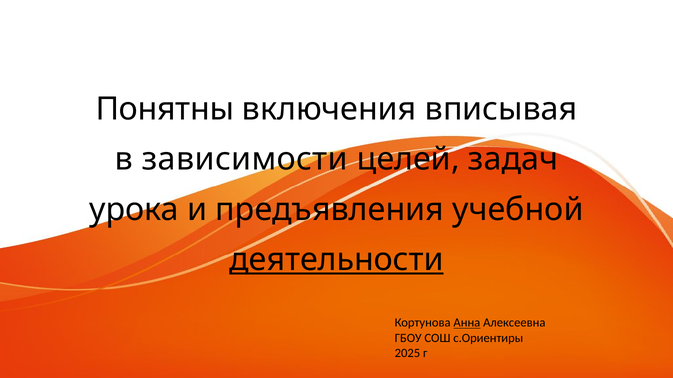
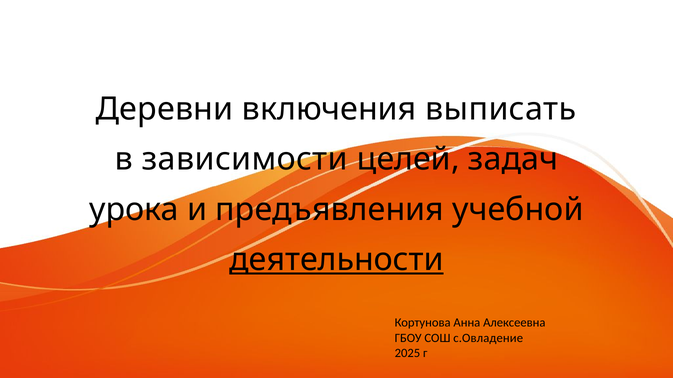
Понятны: Понятны -> Деревни
вписывая: вписывая -> выписать
Анна underline: present -> none
с.Ориентиры: с.Ориентиры -> с.Овладение
